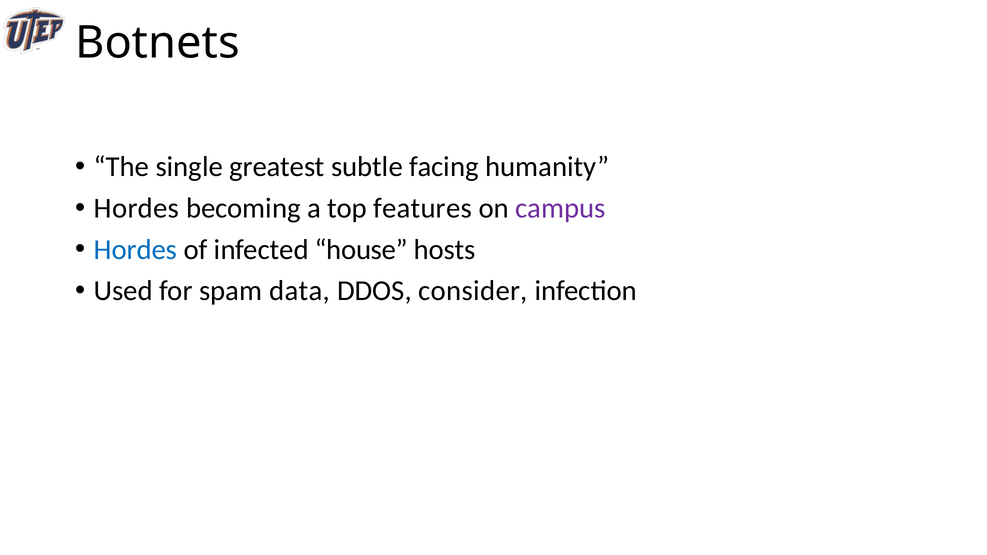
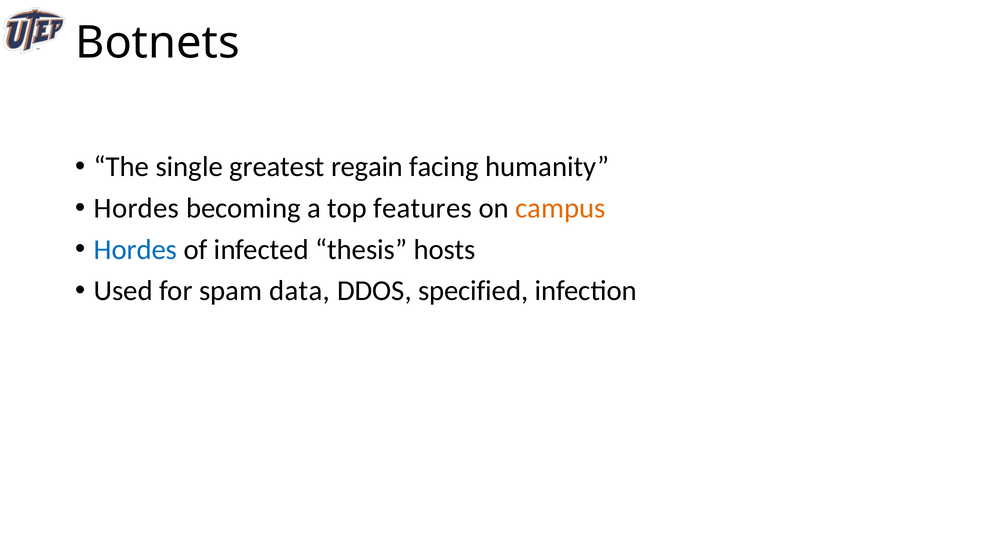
subtle: subtle -> regain
campus colour: purple -> orange
house: house -> thesis
consider: consider -> specified
